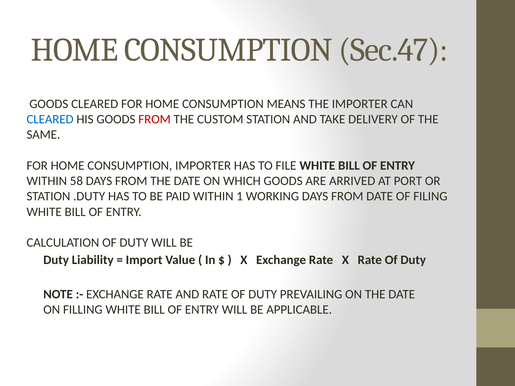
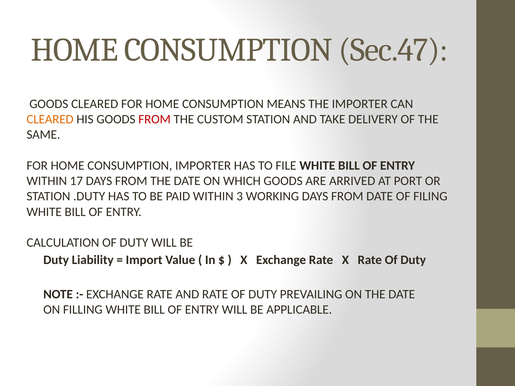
CLEARED at (50, 119) colour: blue -> orange
58: 58 -> 17
1: 1 -> 3
